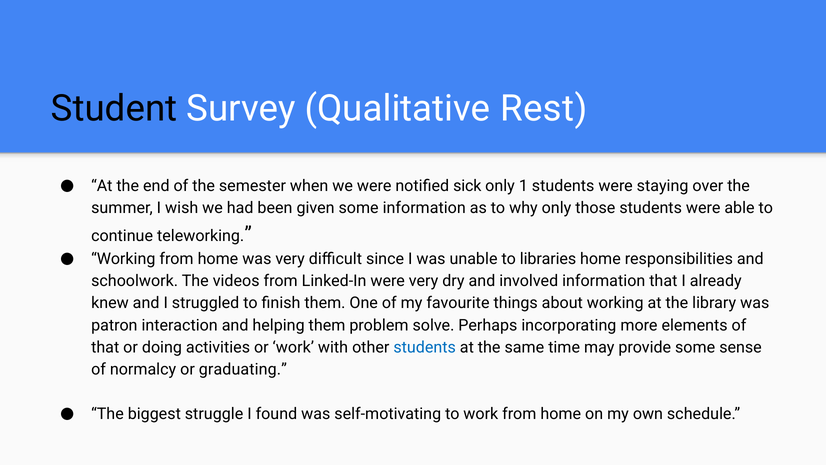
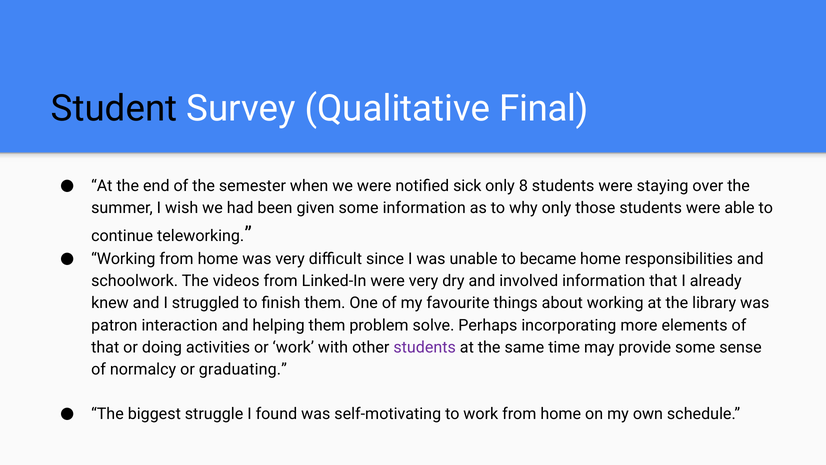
Rest: Rest -> Final
1: 1 -> 8
libraries: libraries -> became
students at (425, 347) colour: blue -> purple
